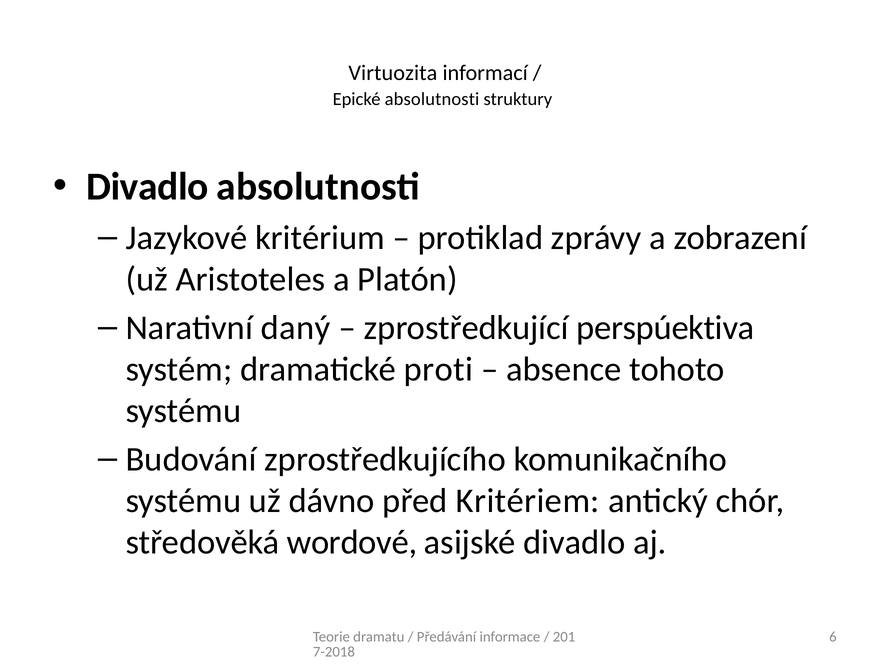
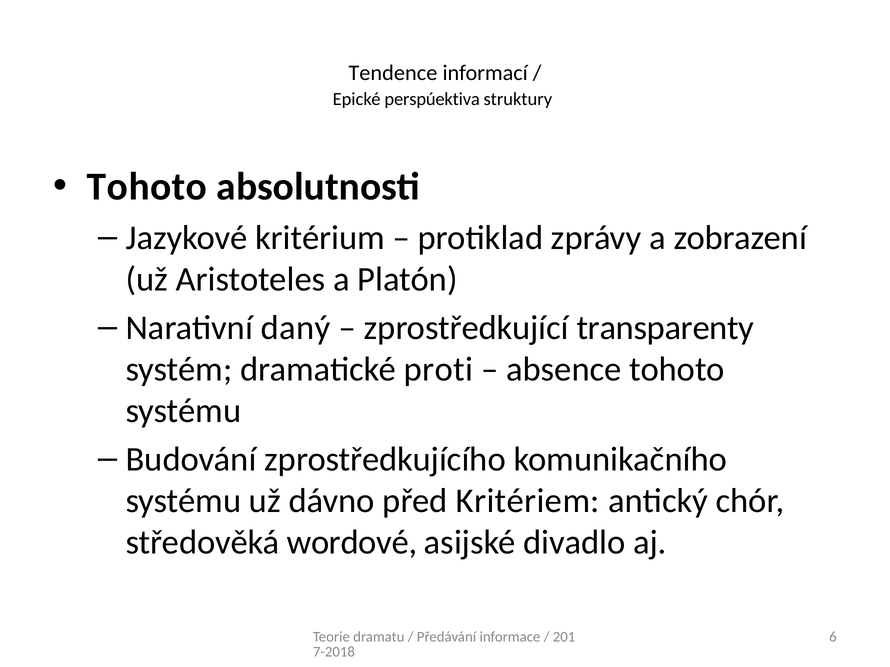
Virtuozita: Virtuozita -> Tendence
Epické absolutnosti: absolutnosti -> perspúektiva
Divadlo at (147, 187): Divadlo -> Tohoto
perspúektiva: perspúektiva -> transparenty
